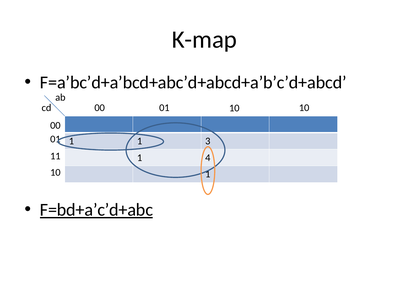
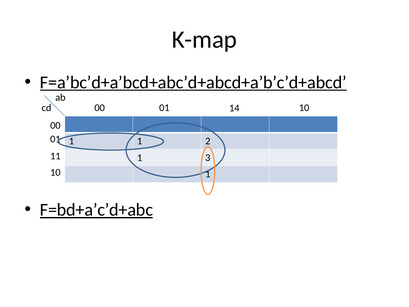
F=a’bc’d+a’bcd+abc’d+abcd+a’b’c’d+abcd underline: none -> present
01 10: 10 -> 14
3: 3 -> 2
4: 4 -> 3
